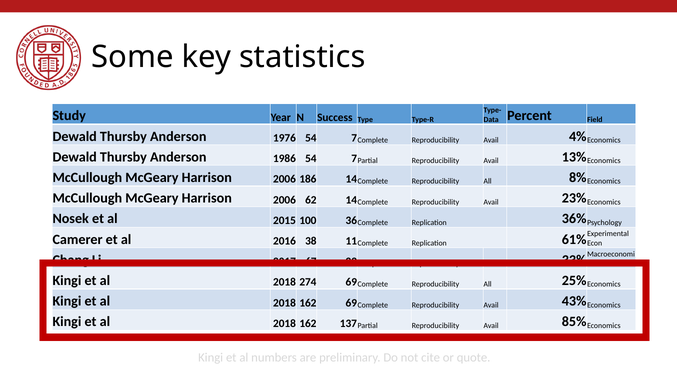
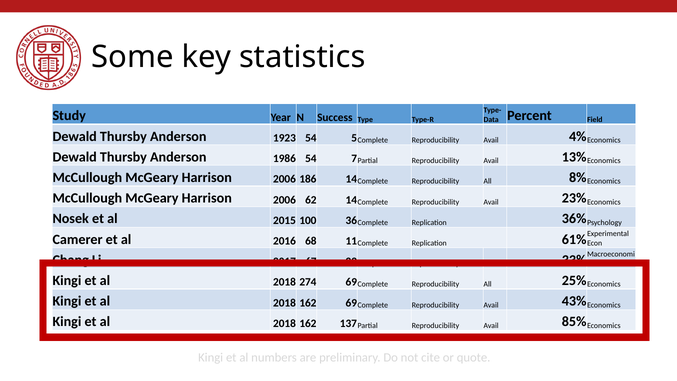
1976: 1976 -> 1923
7 at (354, 138): 7 -> 5
38: 38 -> 68
